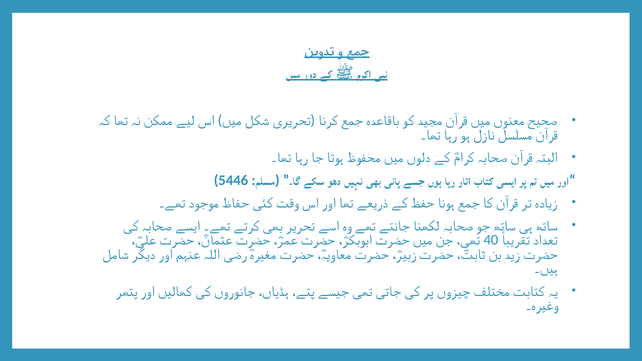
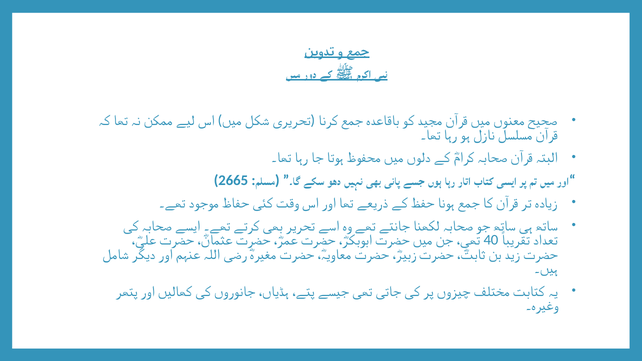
5446: 5446 -> 2665
